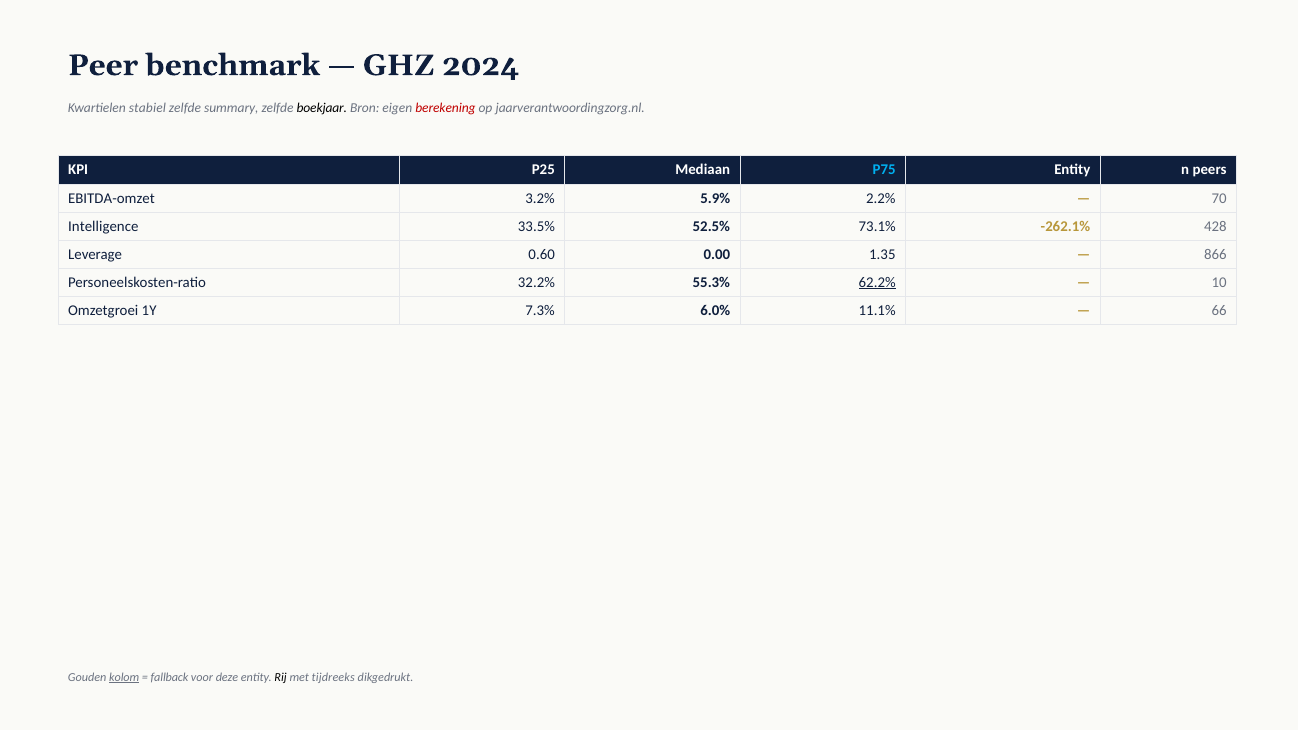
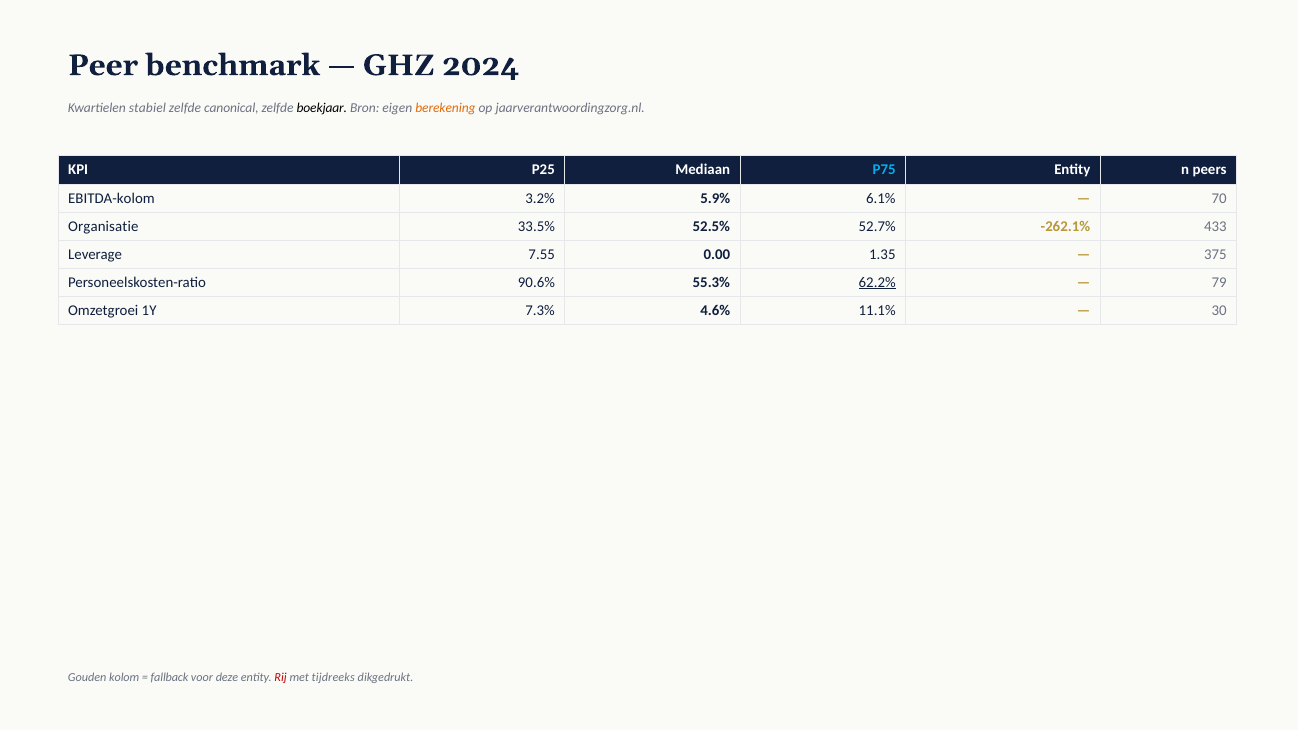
summary: summary -> canonical
berekening colour: red -> orange
EBITDA-omzet: EBITDA-omzet -> EBITDA-kolom
2.2%: 2.2% -> 6.1%
Intelligence: Intelligence -> Organisatie
73.1%: 73.1% -> 52.7%
428: 428 -> 433
0.60: 0.60 -> 7.55
866: 866 -> 375
32.2%: 32.2% -> 90.6%
10: 10 -> 79
6.0%: 6.0% -> 4.6%
66: 66 -> 30
kolom underline: present -> none
Rij colour: black -> red
